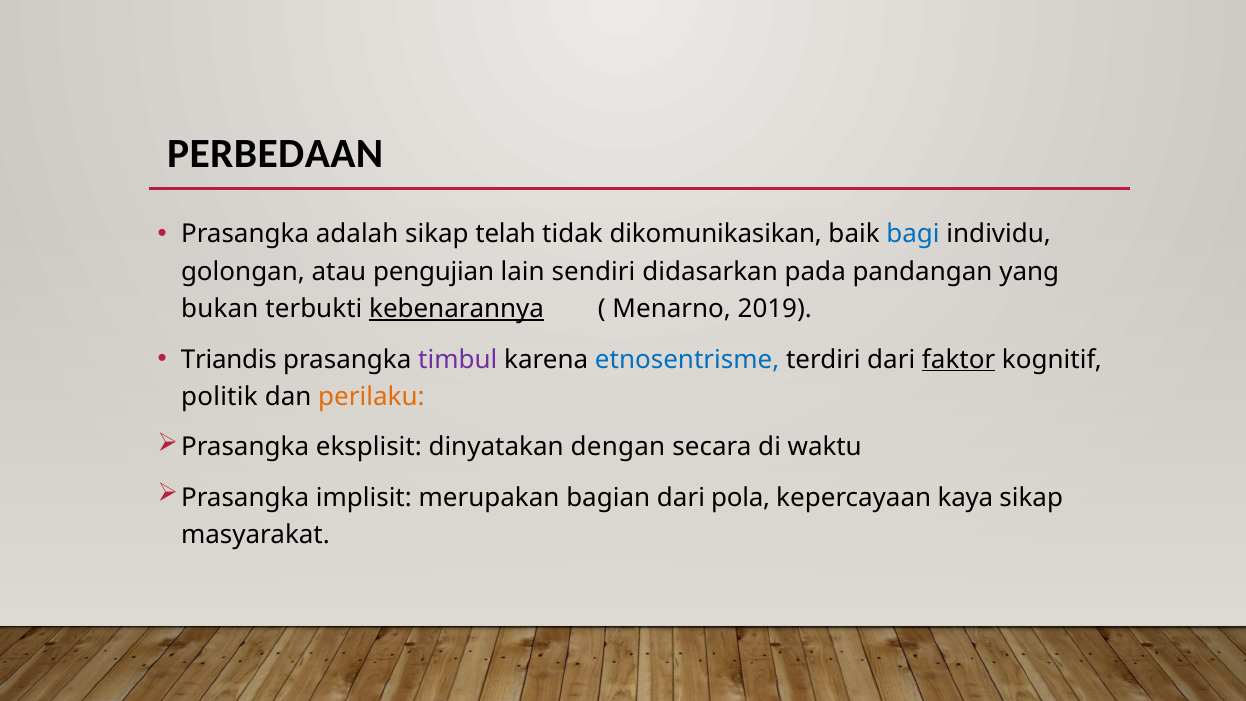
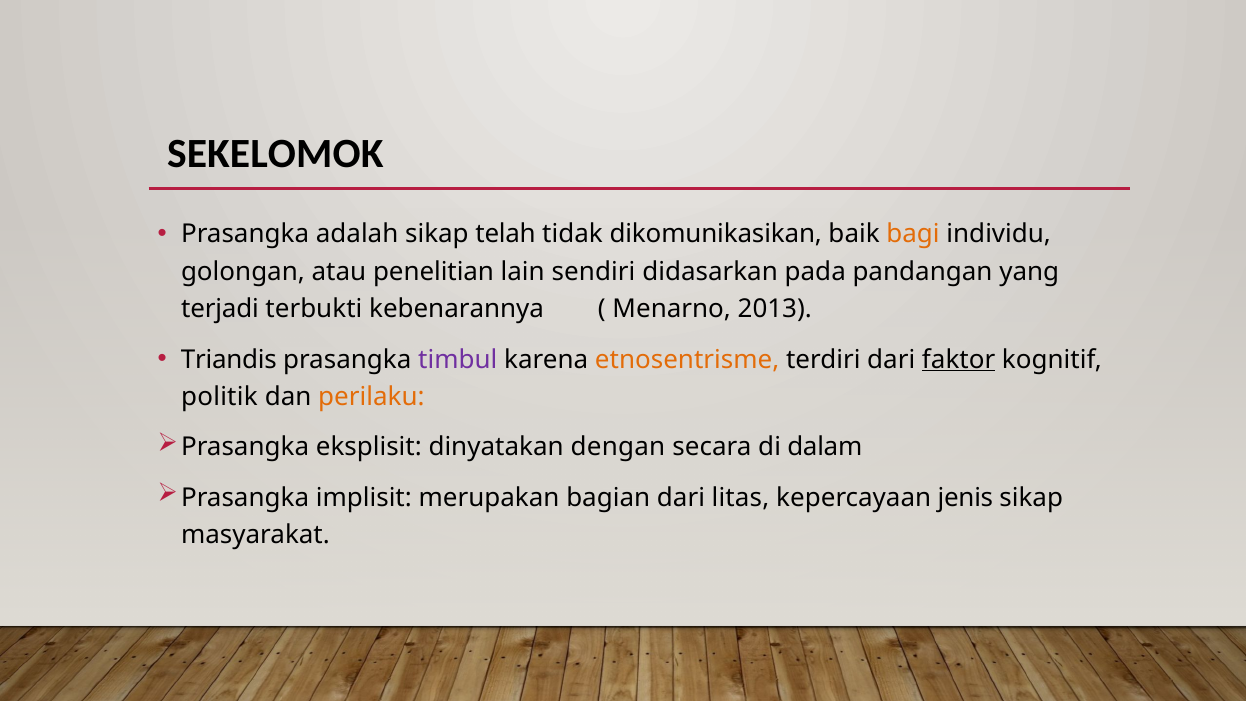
PERBEDAAN: PERBEDAAN -> SEKELOMOK
bagi colour: blue -> orange
pengujian: pengujian -> penelitian
bukan: bukan -> terjadi
kebenarannya underline: present -> none
2019: 2019 -> 2013
etnosentrisme colour: blue -> orange
waktu: waktu -> dalam
pola: pola -> litas
kaya: kaya -> jenis
